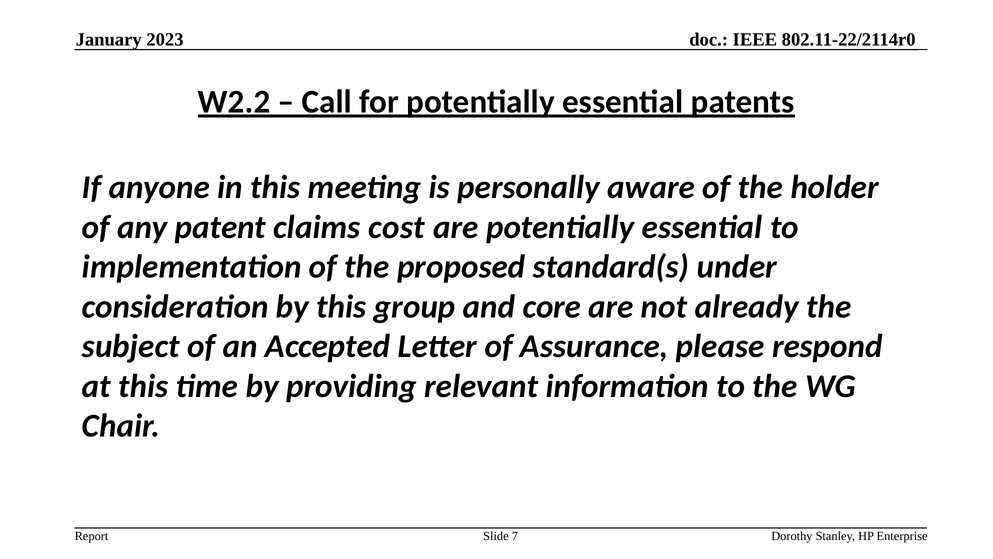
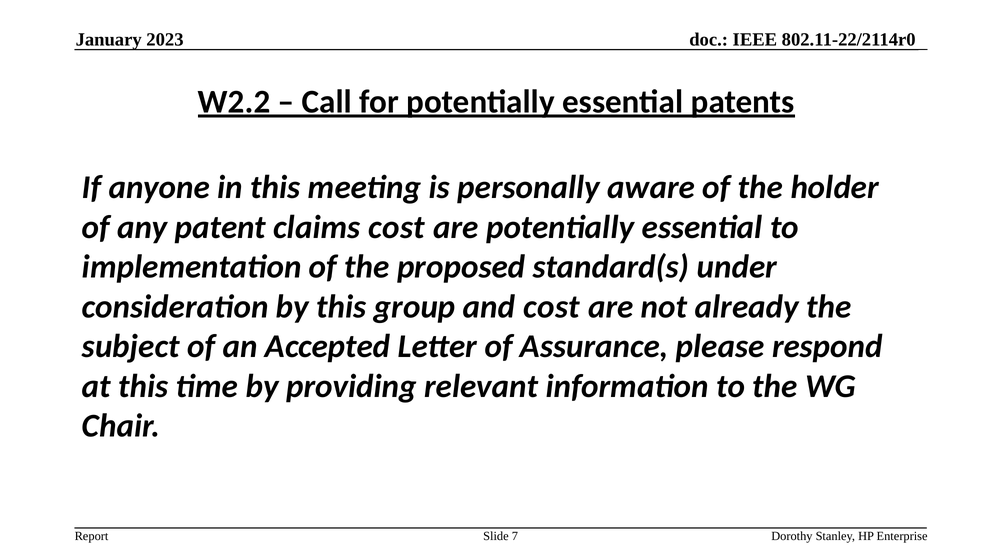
and core: core -> cost
